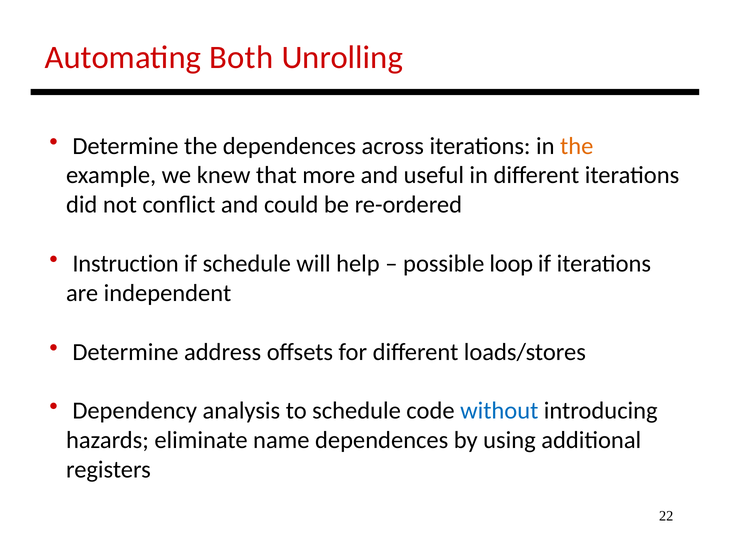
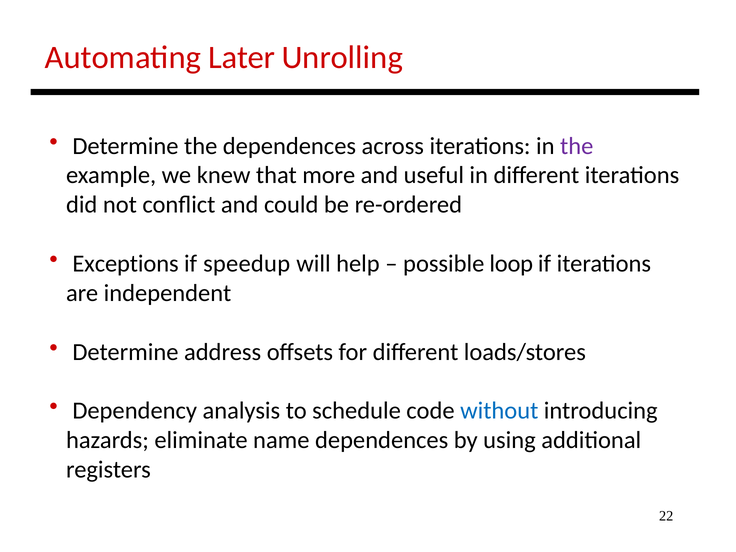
Both: Both -> Later
the at (577, 146) colour: orange -> purple
Instruction: Instruction -> Exceptions
if schedule: schedule -> speedup
